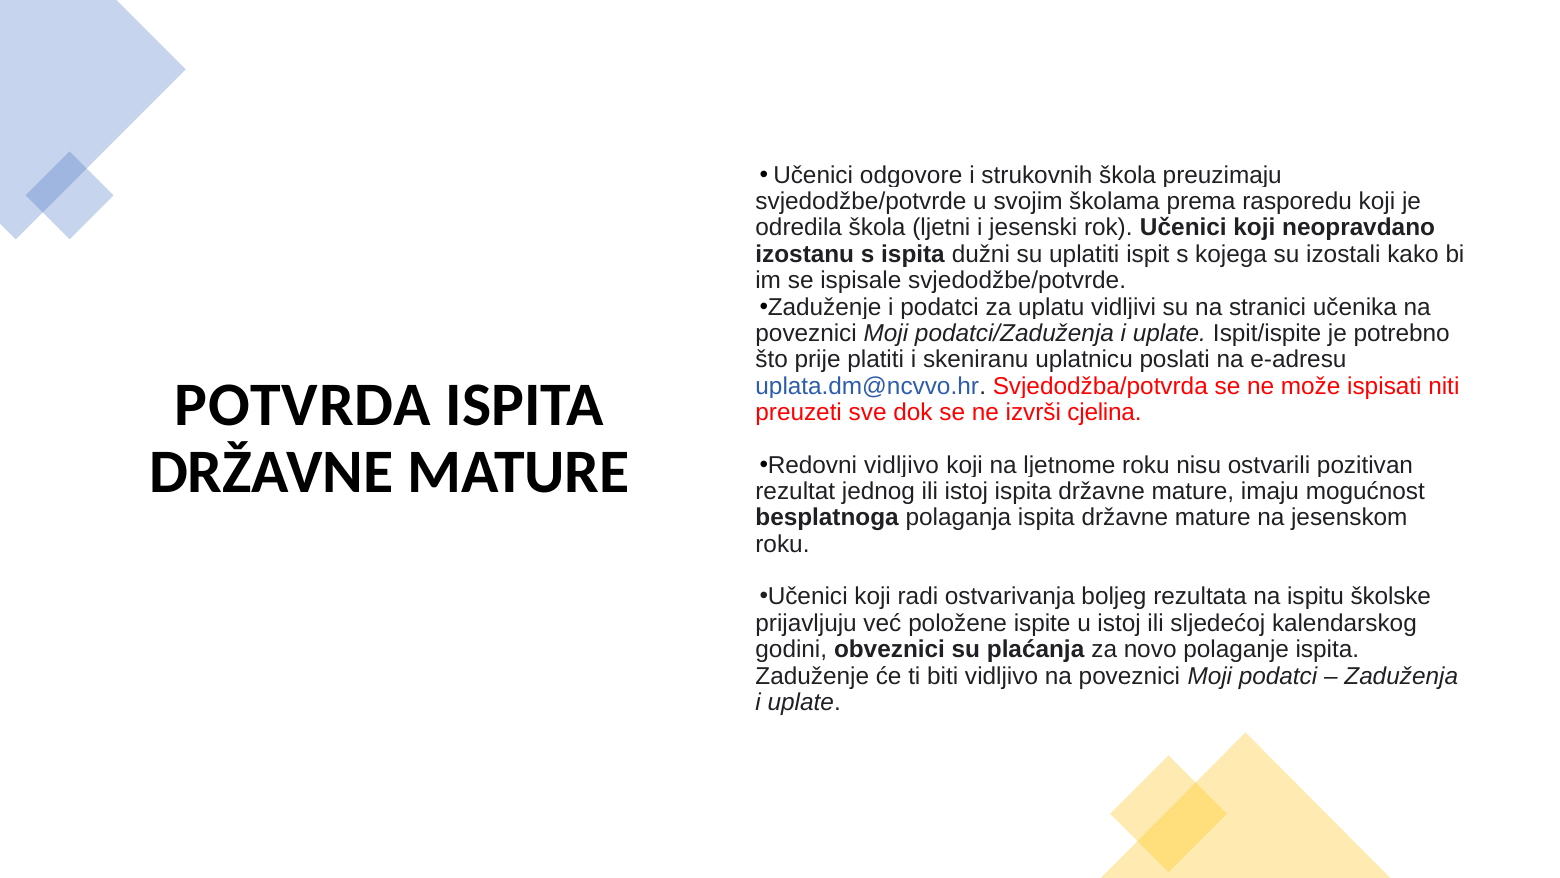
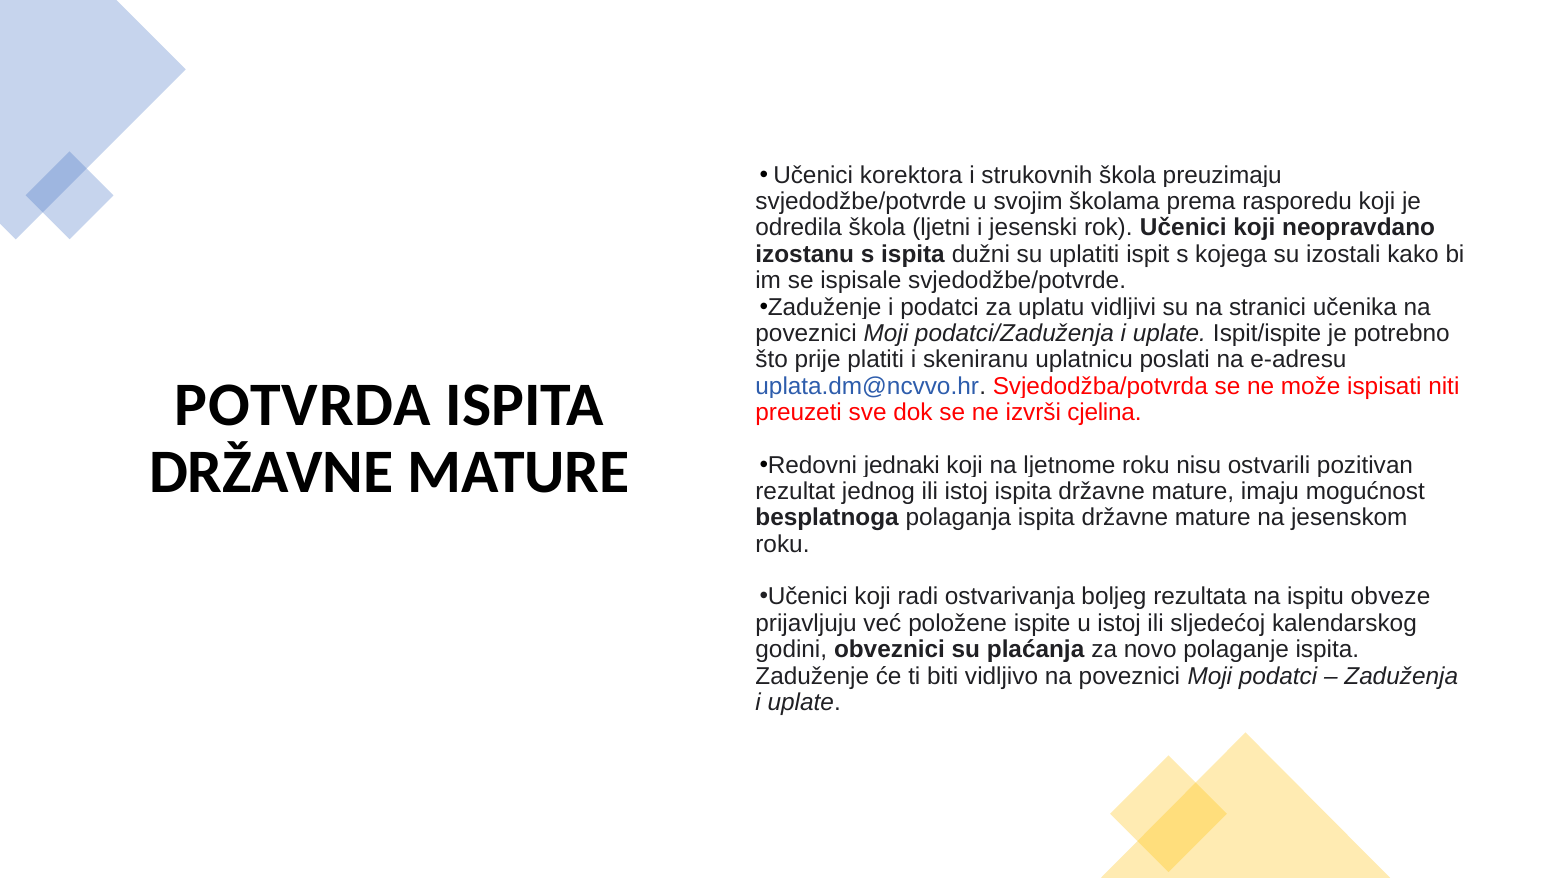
odgovore: odgovore -> korektora
Redovni vidljivo: vidljivo -> jednaki
školske: školske -> obveze
